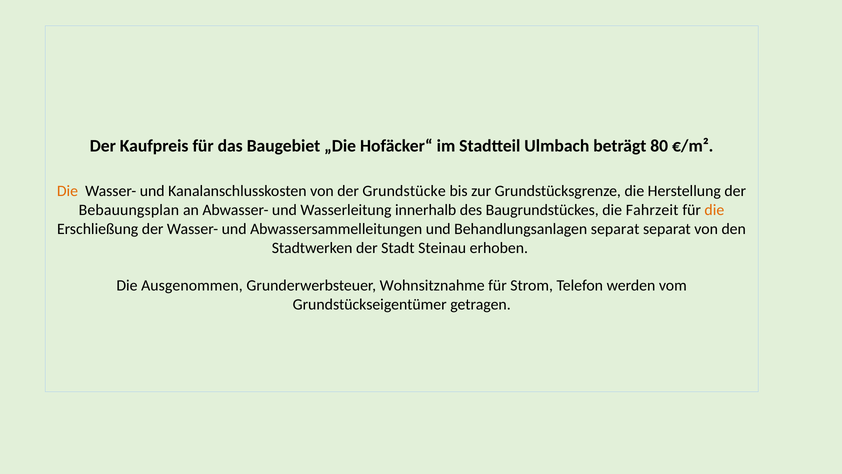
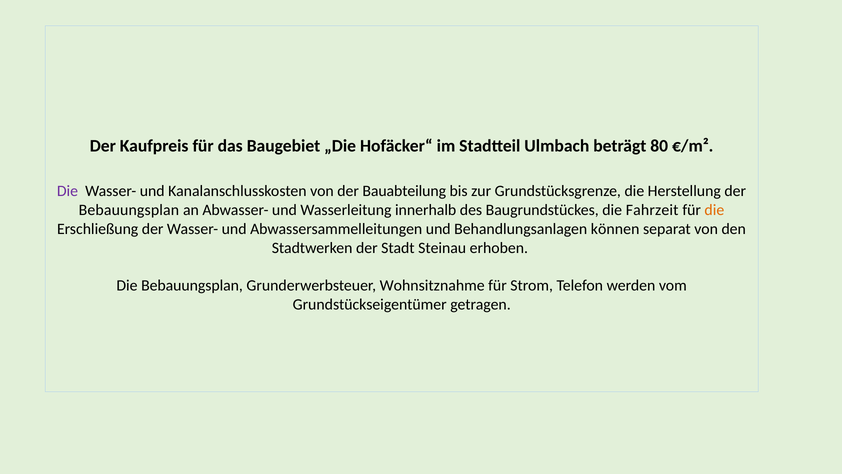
Die at (67, 191) colour: orange -> purple
Grundstücke: Grundstücke -> Bauabteilung
Behandlungsanlagen separat: separat -> können
Die Ausgenommen: Ausgenommen -> Bebauungsplan
